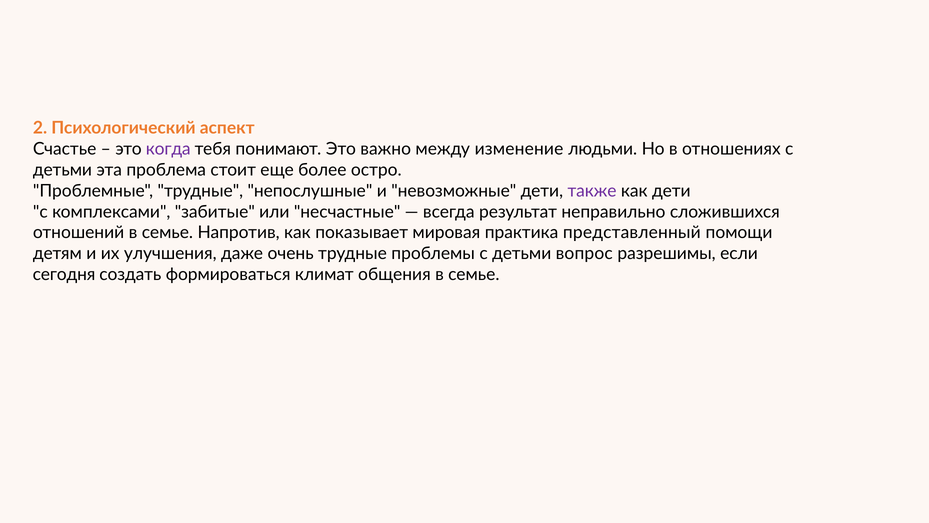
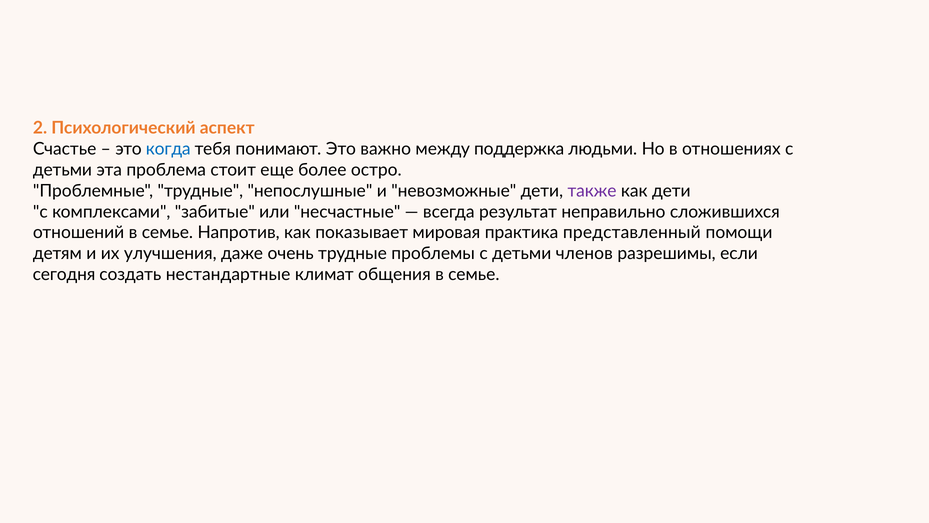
когда colour: purple -> blue
изменение: изменение -> поддержка
вопрос: вопрос -> членов
формироваться: формироваться -> нестандартные
